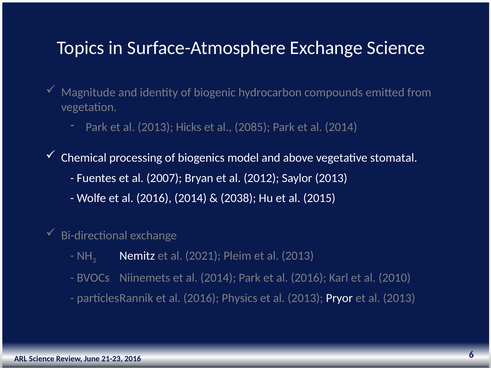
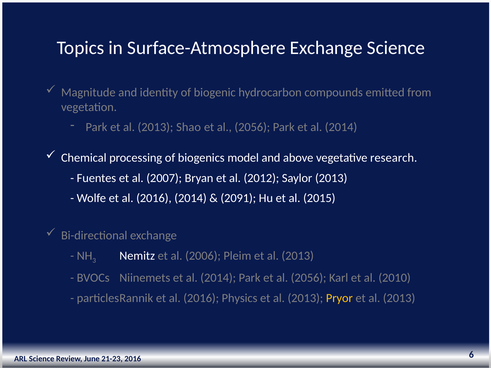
Hicks: Hicks -> Shao
2085 at (252, 127): 2085 -> 2056
stomatal: stomatal -> research
2038: 2038 -> 2091
2021: 2021 -> 2006
Park et al 2016: 2016 -> 2056
Pryor colour: white -> yellow
